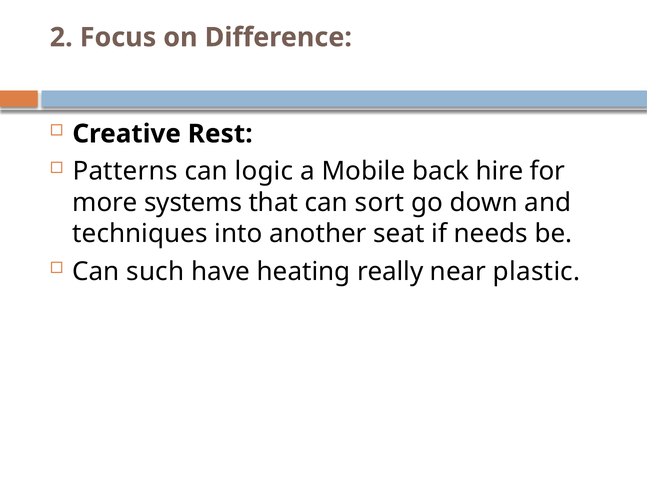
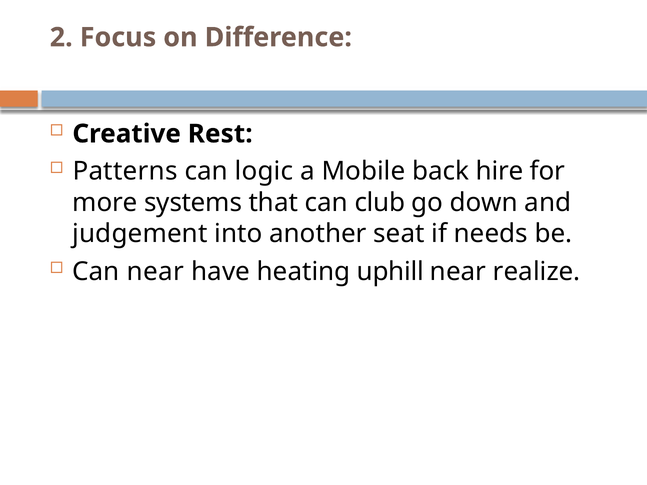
sort: sort -> club
techniques: techniques -> judgement
Can such: such -> near
really: really -> uphill
plastic: plastic -> realize
